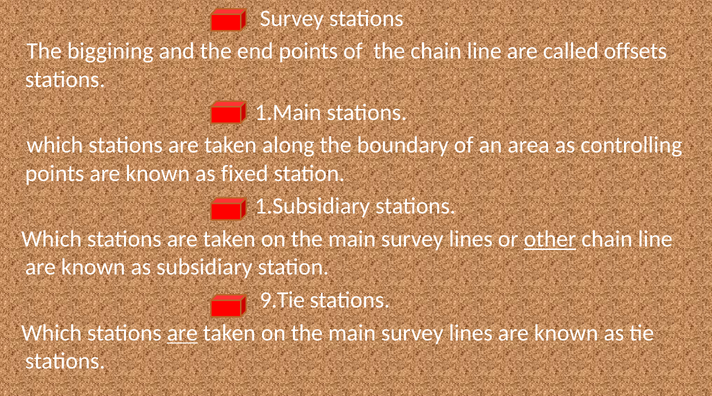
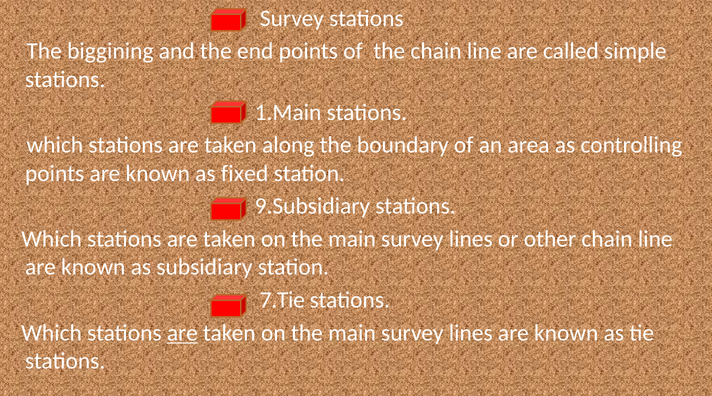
offsets: offsets -> simple
1.Subsidiary: 1.Subsidiary -> 9.Subsidiary
other underline: present -> none
9.Tie: 9.Tie -> 7.Tie
